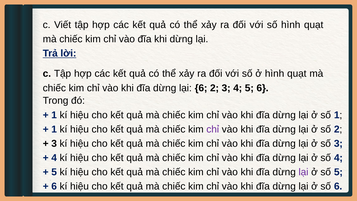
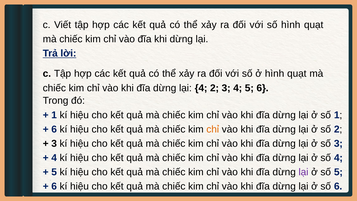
lại 6: 6 -> 4
1 at (54, 129): 1 -> 6
chỉ at (213, 129) colour: purple -> orange
